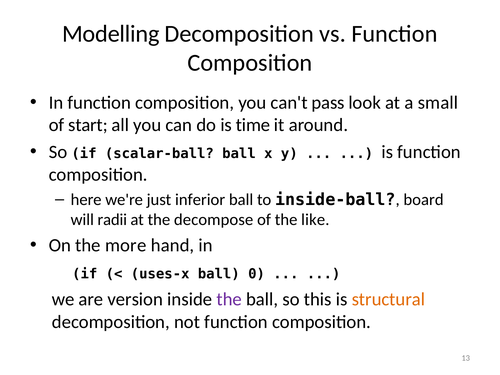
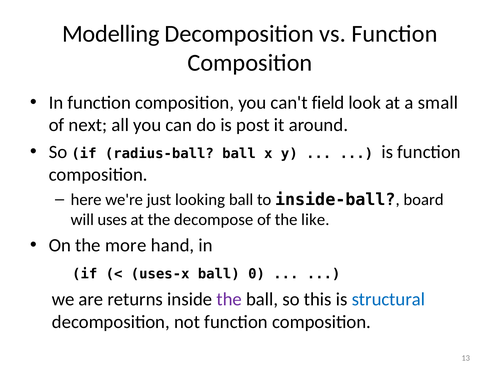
pass: pass -> field
start: start -> next
time: time -> post
scalar-ball: scalar-ball -> radius-ball
inferior: inferior -> looking
radii: radii -> uses
version: version -> returns
structural colour: orange -> blue
